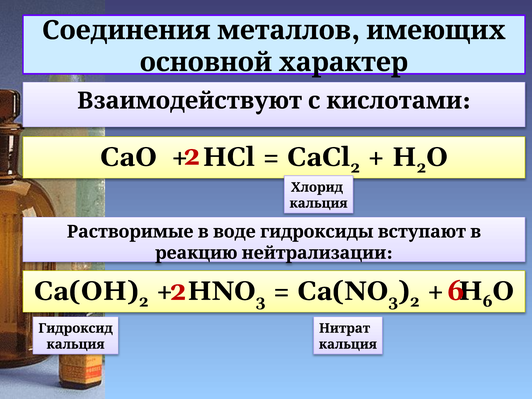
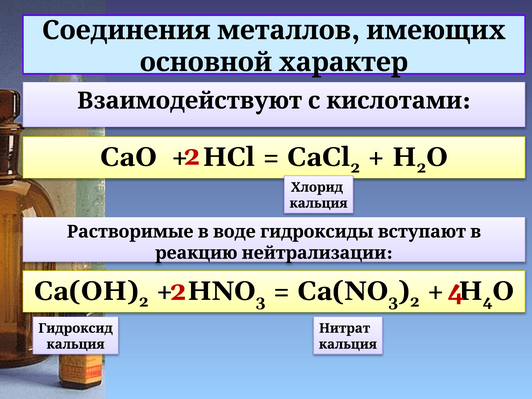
2 6: 6 -> 4
6 at (488, 301): 6 -> 4
